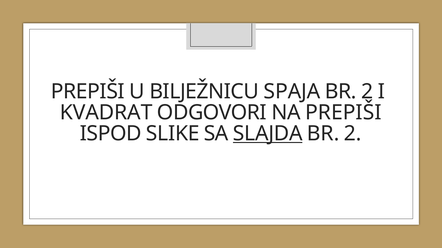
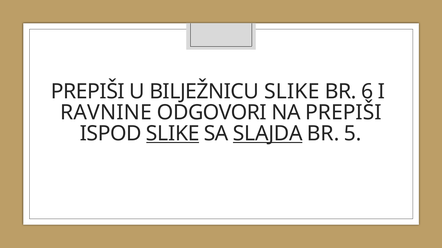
BILJEŽNICU SPAJA: SPAJA -> SLIKE
2 at (367, 92): 2 -> 6
KVADRAT: KVADRAT -> RAVNINE
SLIKE at (173, 134) underline: none -> present
2 at (353, 134): 2 -> 5
